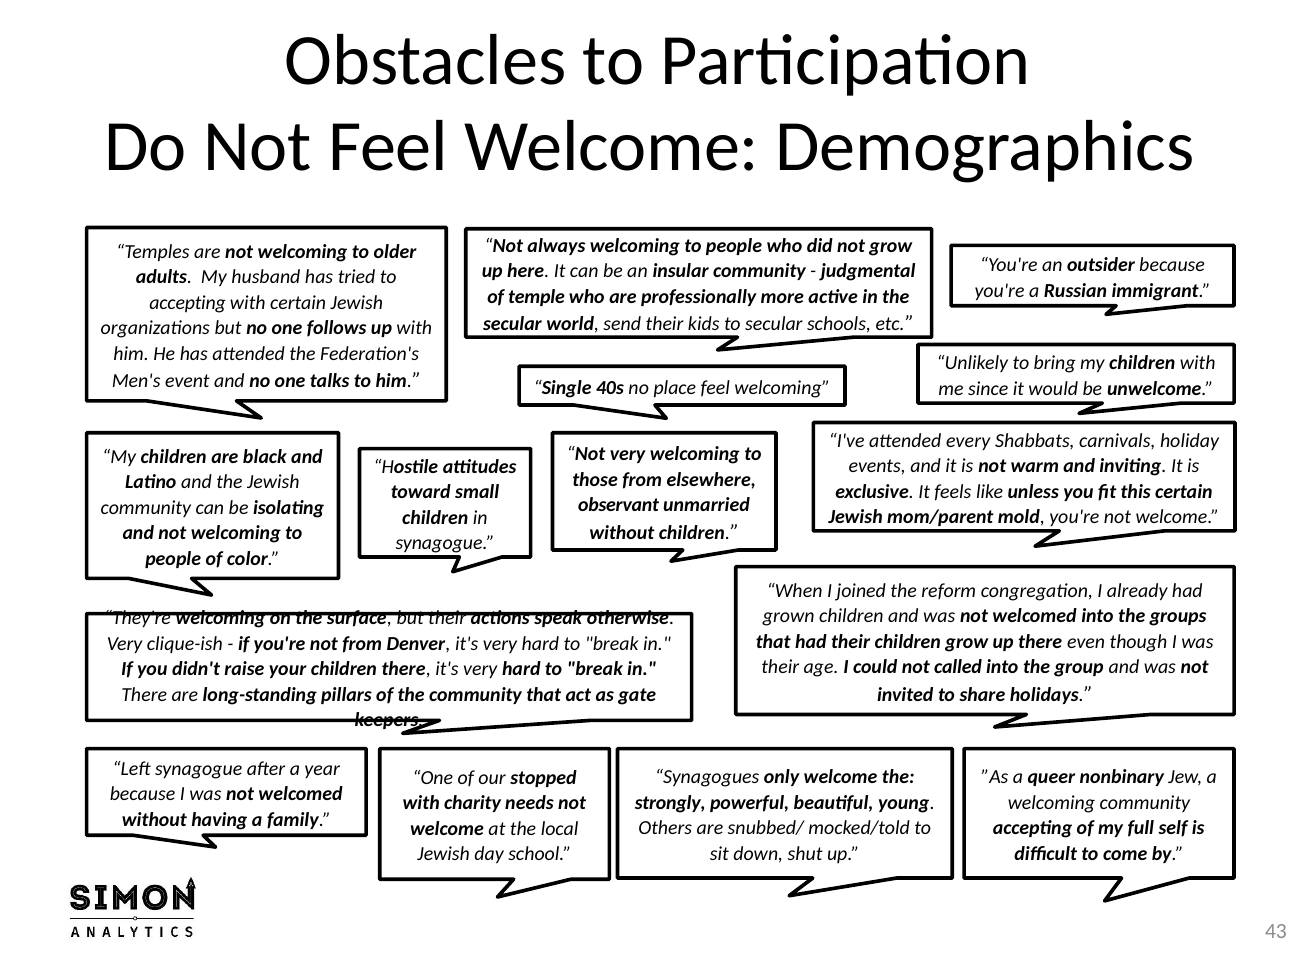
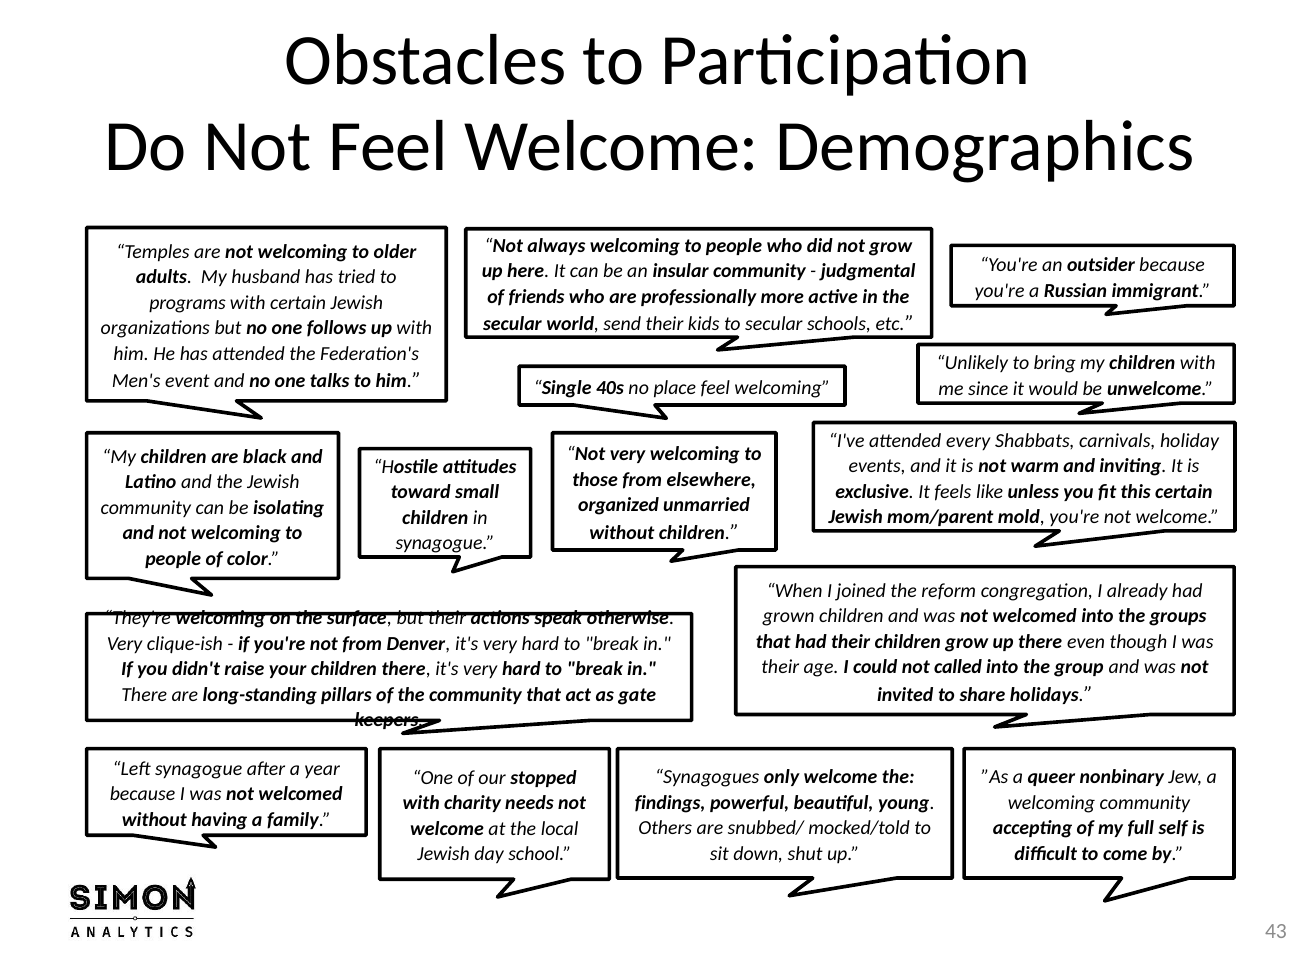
temple: temple -> friends
accepting at (188, 302): accepting -> programs
observant: observant -> organized
strongly: strongly -> findings
